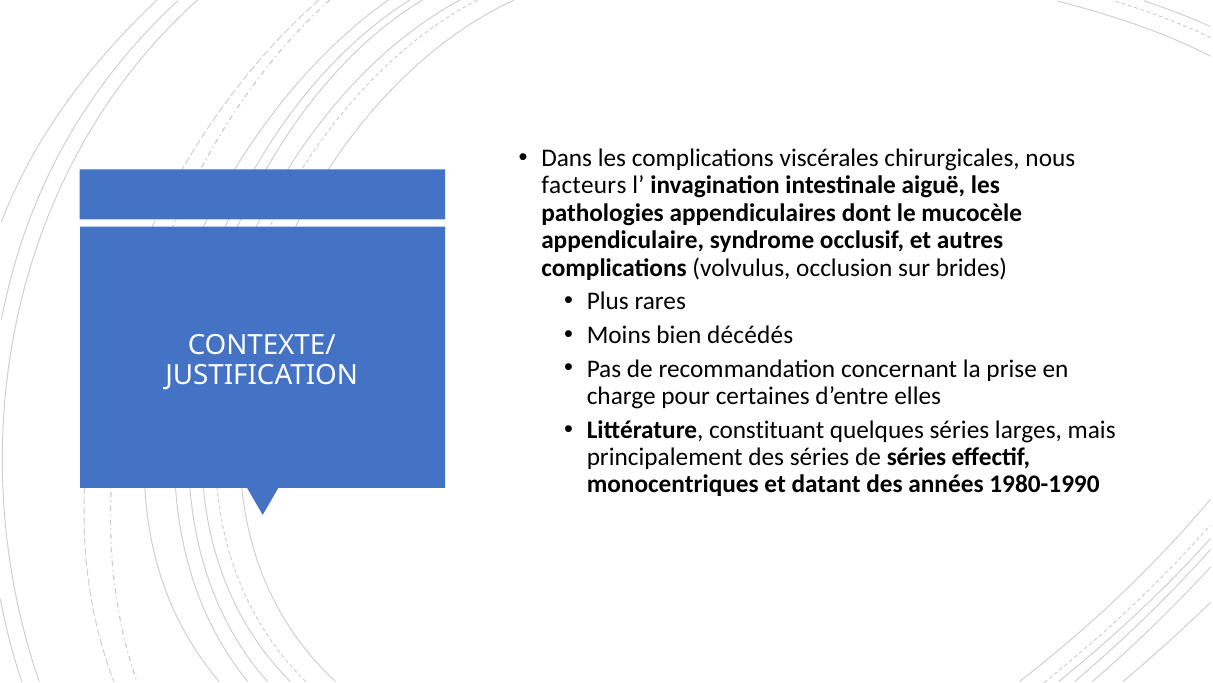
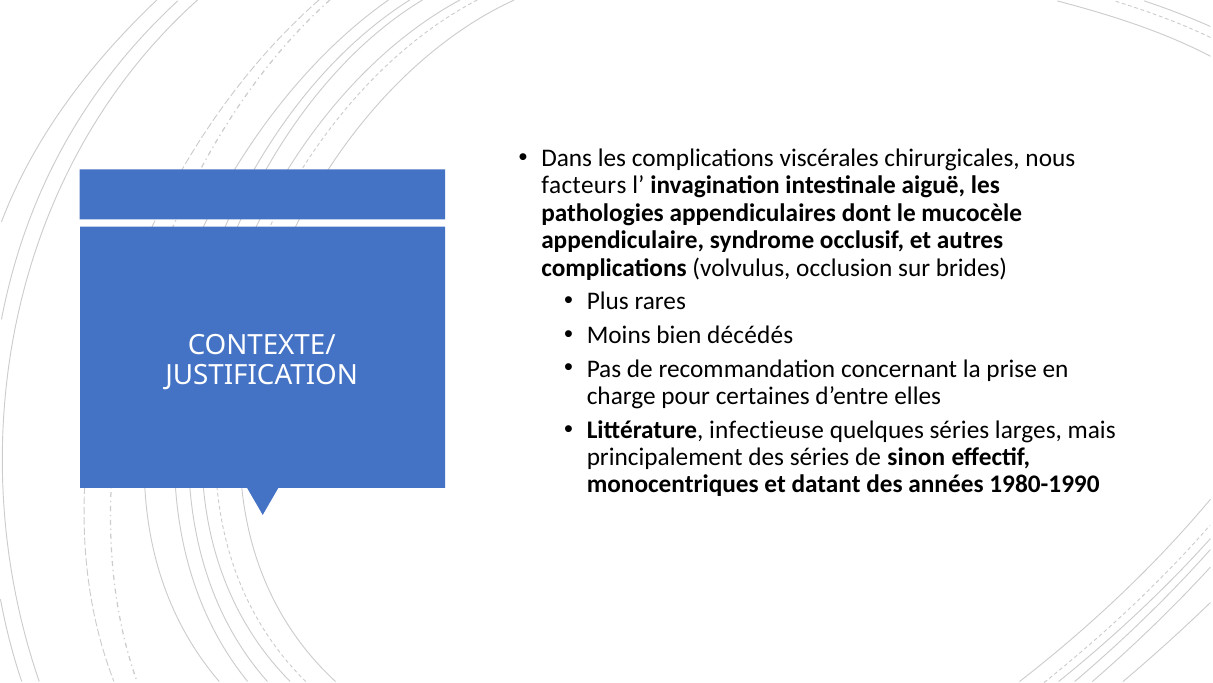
constituant: constituant -> infectieuse
de séries: séries -> sinon
